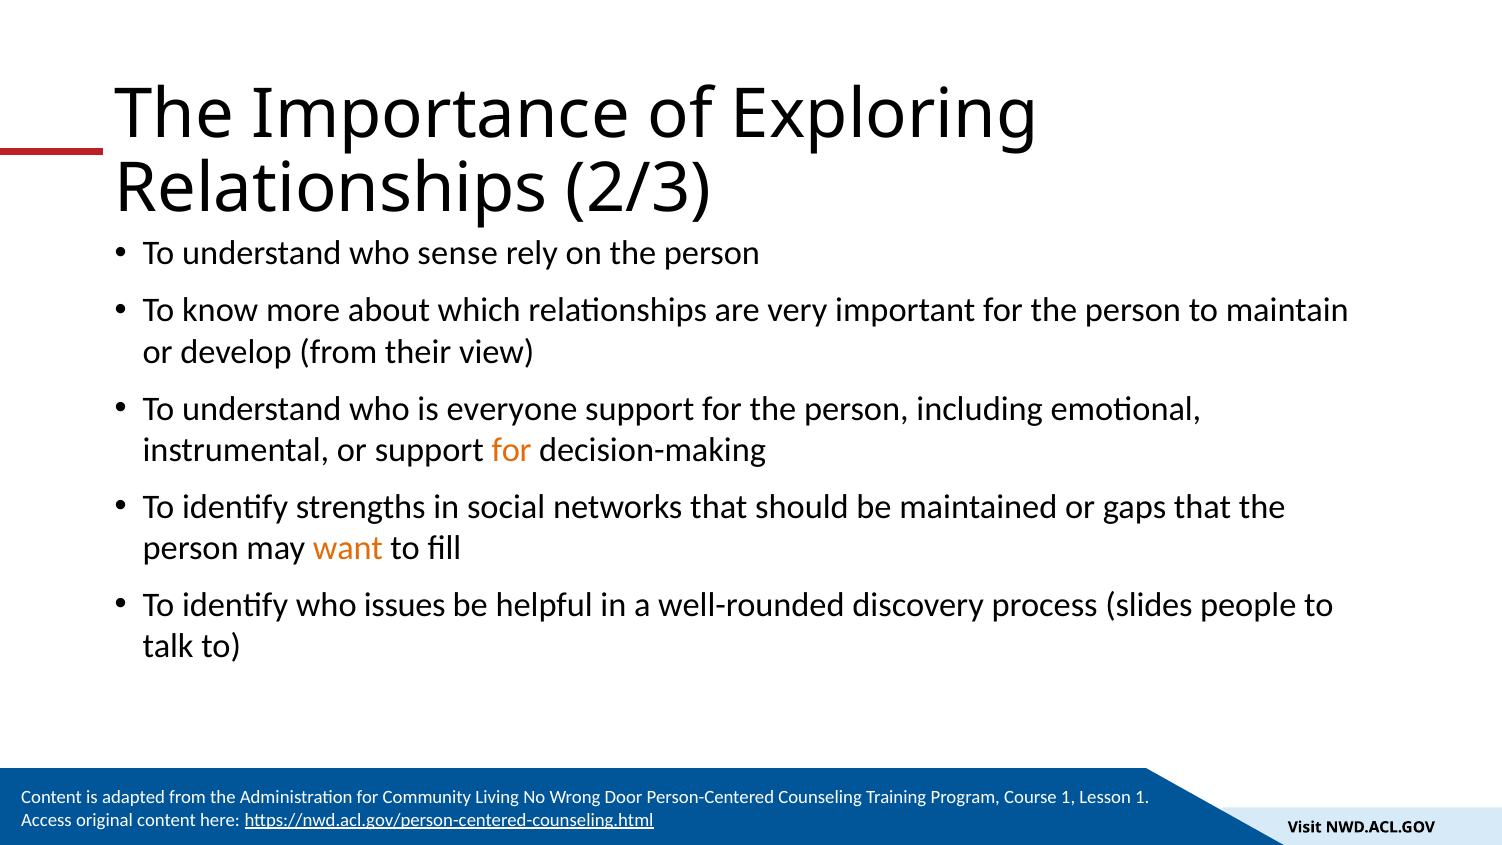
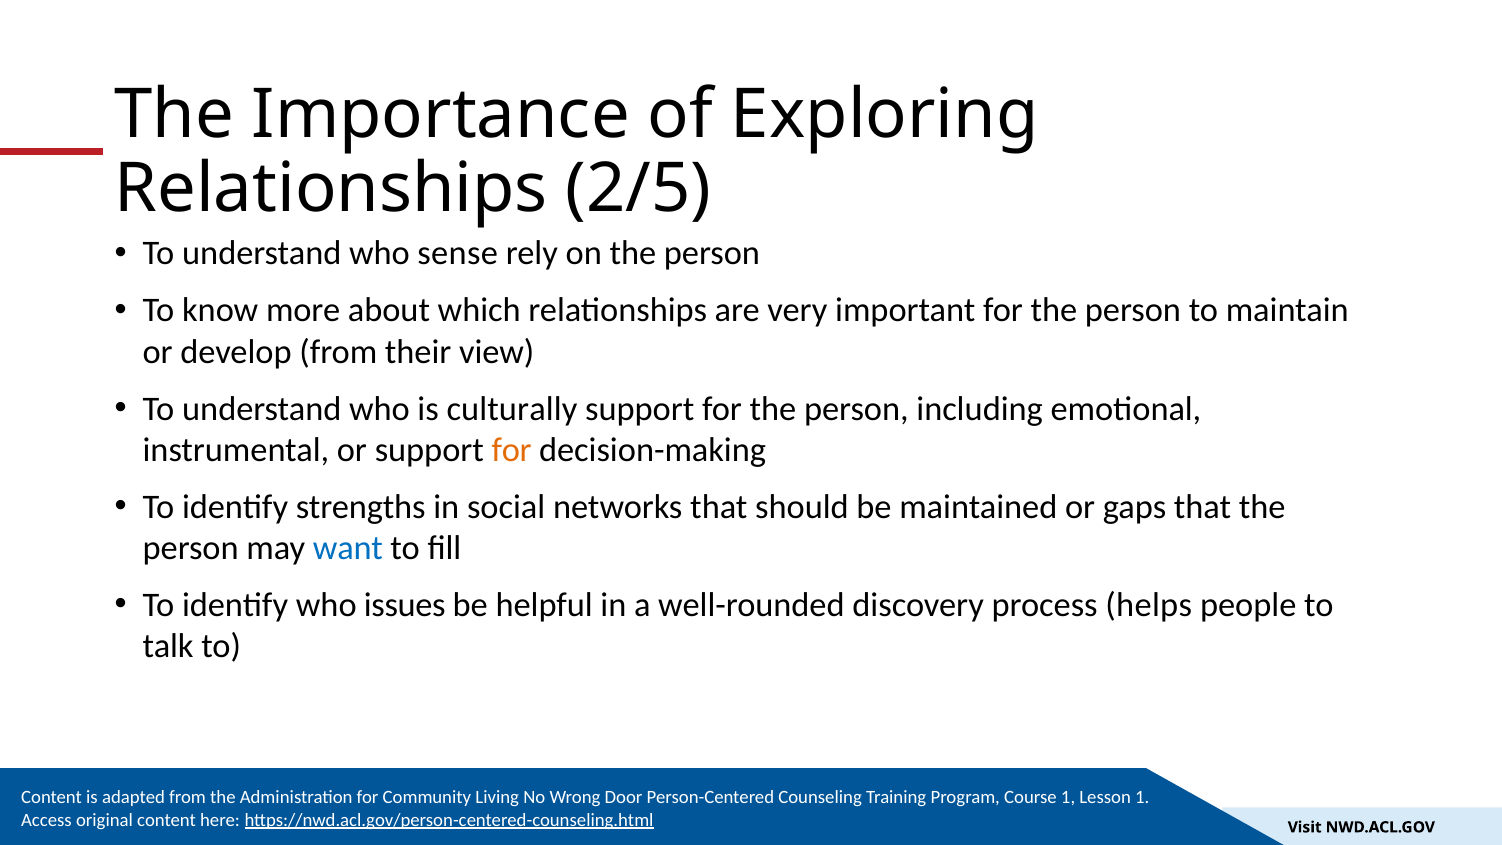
2/3: 2/3 -> 2/5
everyone: everyone -> culturally
want colour: orange -> blue
slides: slides -> helps
